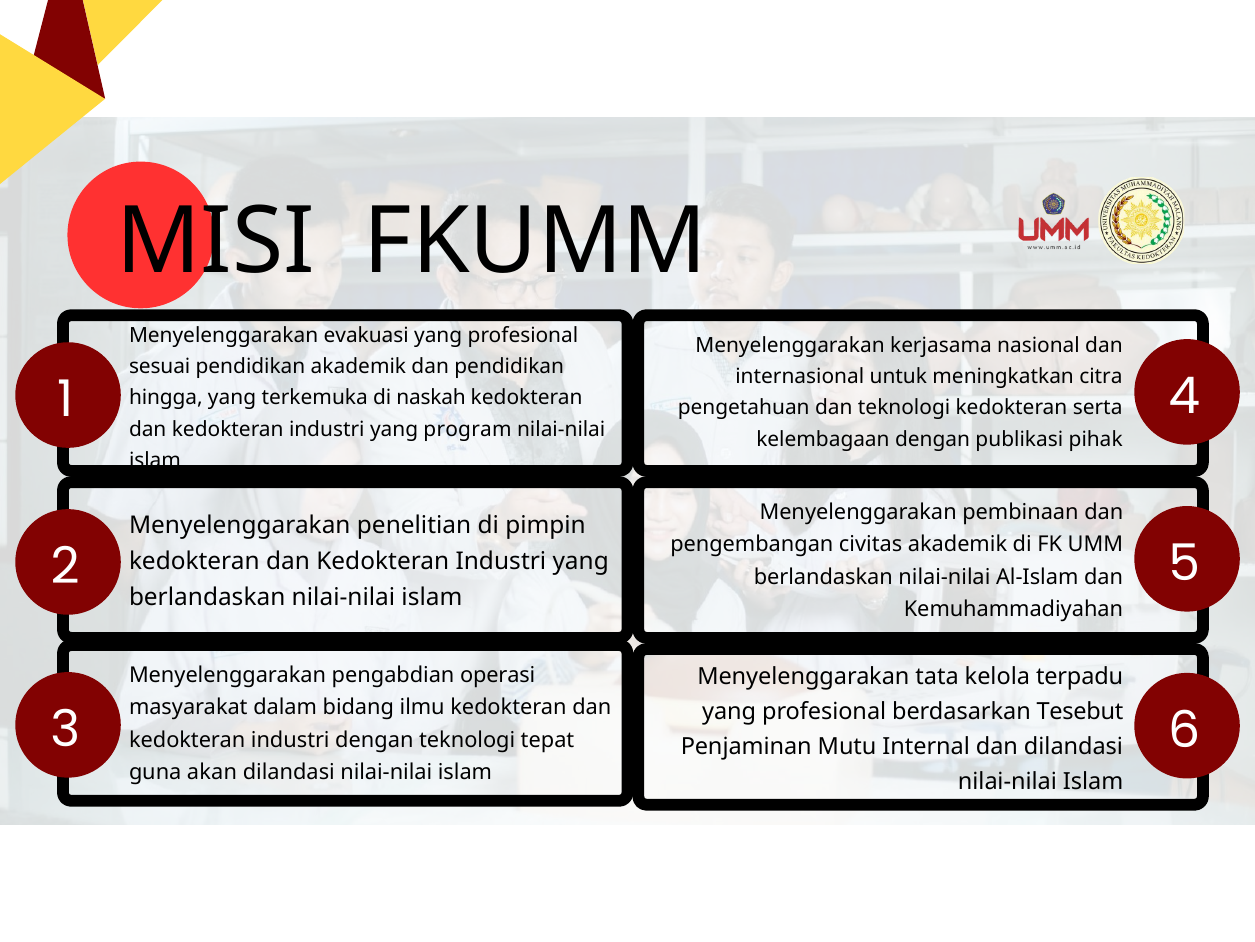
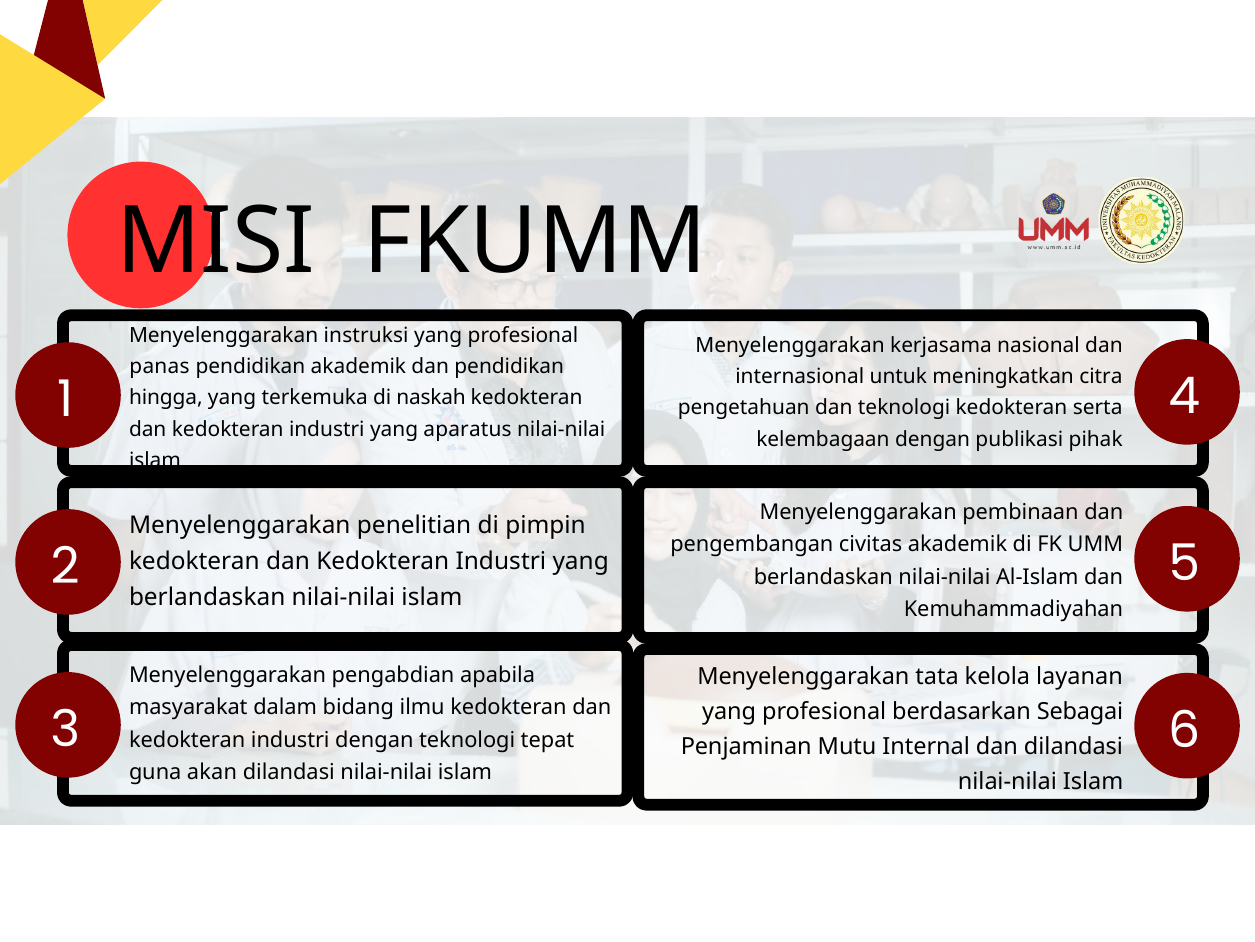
evakuasi: evakuasi -> instruksi
sesuai: sesuai -> panas
program: program -> aparatus
operasi: operasi -> apabila
terpadu: terpadu -> layanan
Tesebut: Tesebut -> Sebagai
